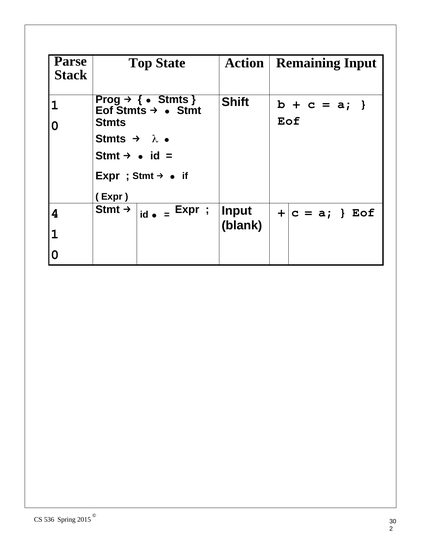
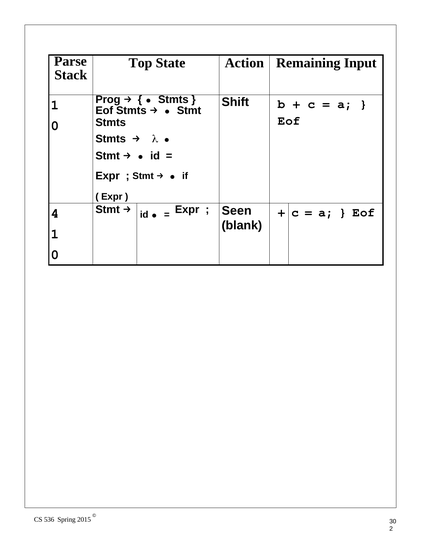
Input at (237, 211): Input -> Seen
